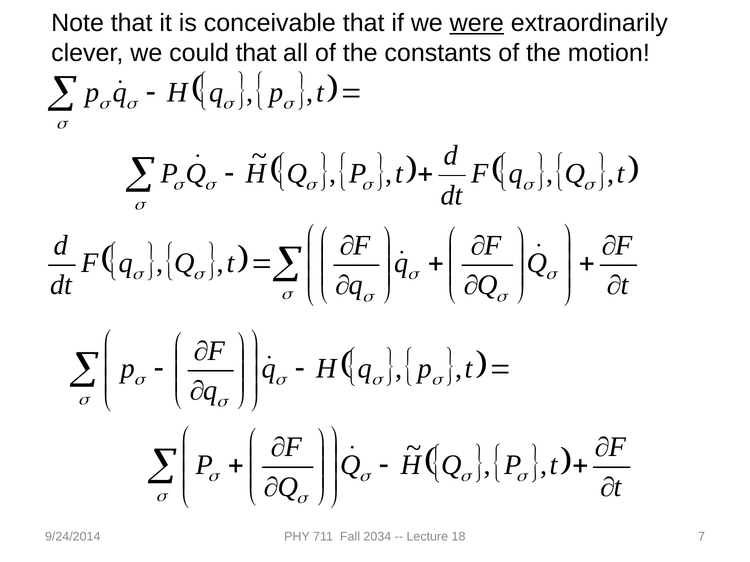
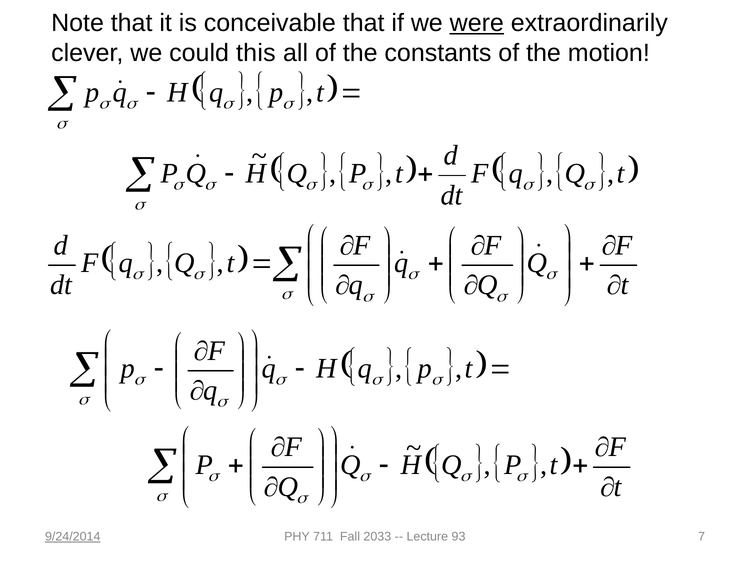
could that: that -> this
9/24/2014 underline: none -> present
2034: 2034 -> 2033
18: 18 -> 93
